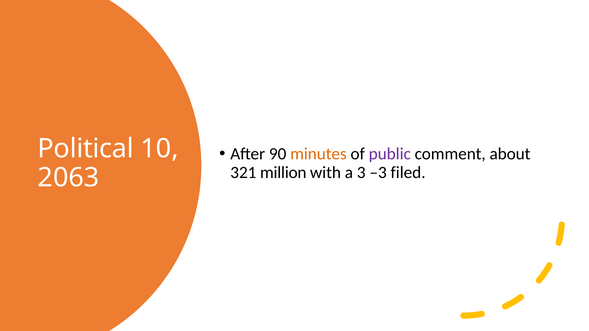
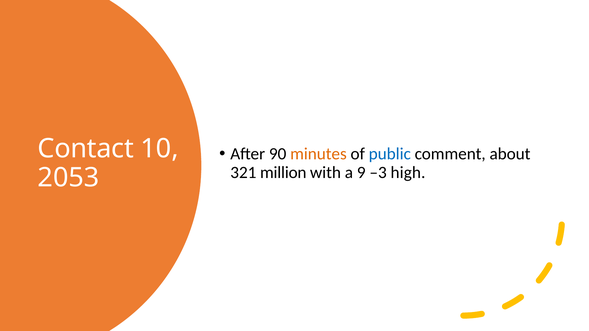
Political: Political -> Contact
public colour: purple -> blue
3: 3 -> 9
filed: filed -> high
2063: 2063 -> 2053
